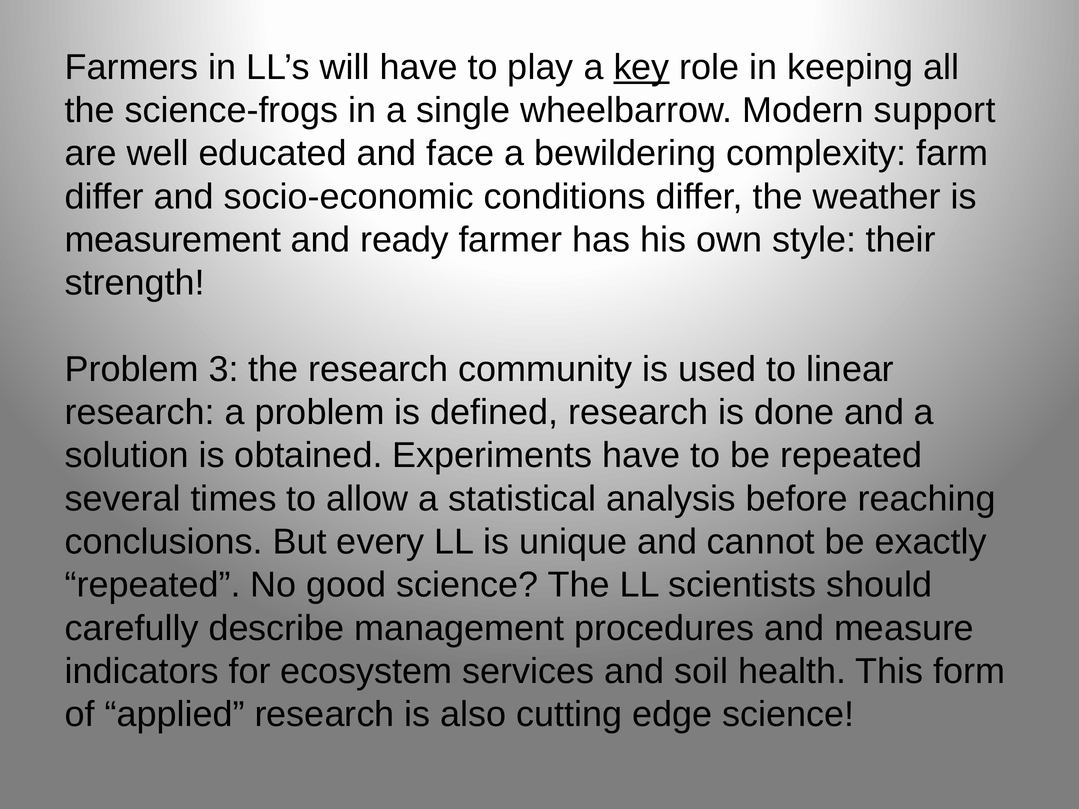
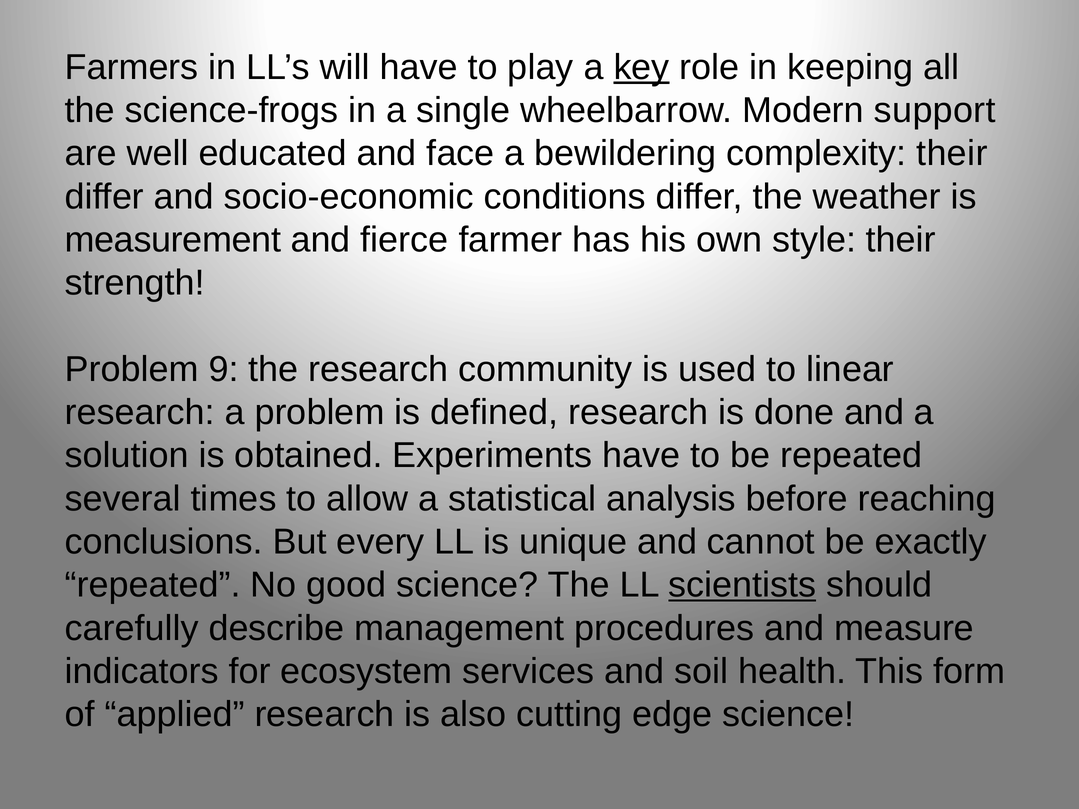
complexity farm: farm -> their
ready: ready -> fierce
3: 3 -> 9
scientists underline: none -> present
